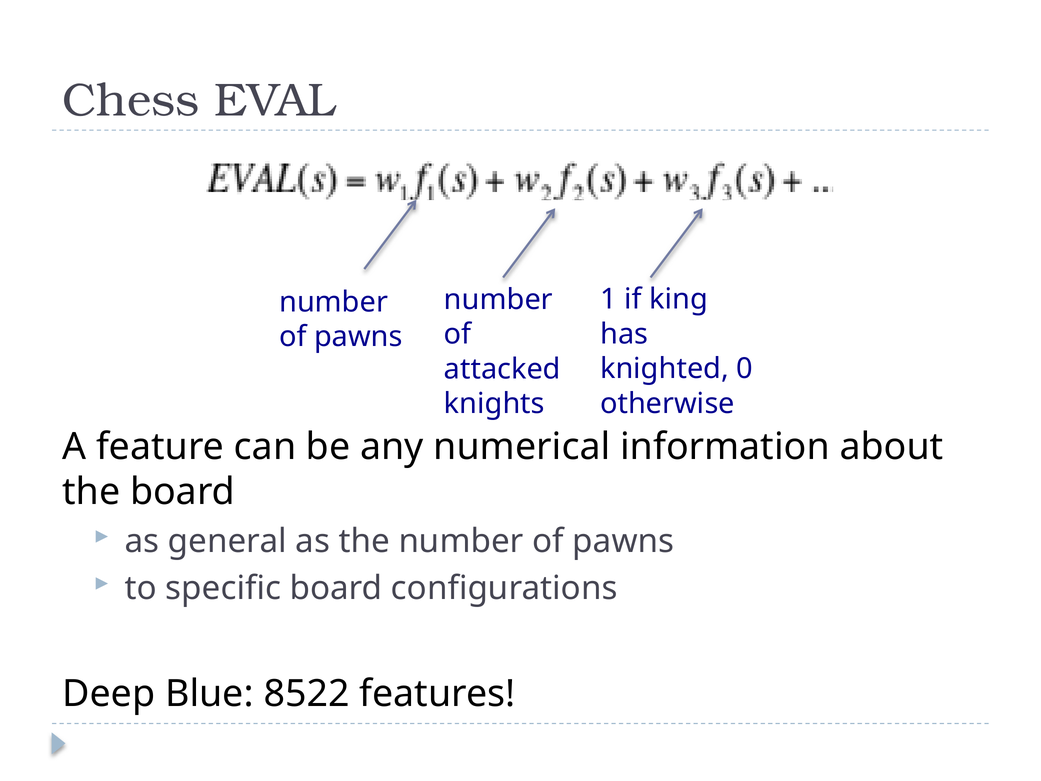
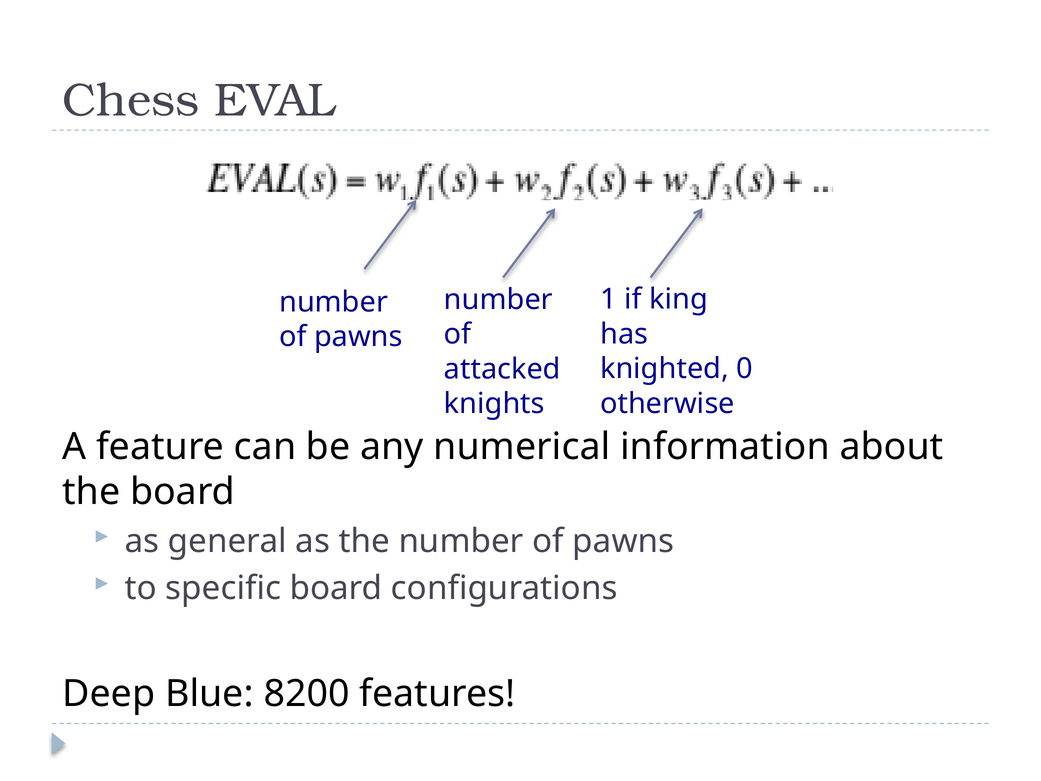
8522: 8522 -> 8200
